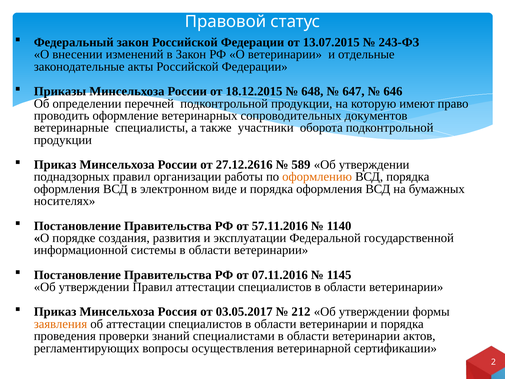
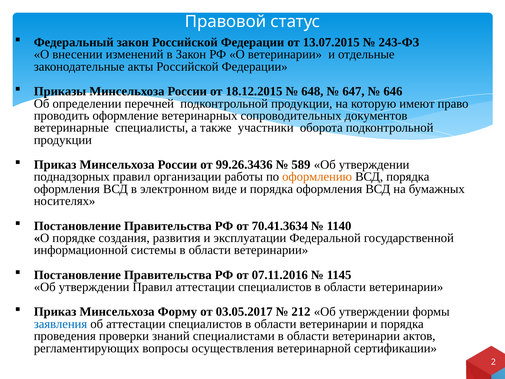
27.12.2616: 27.12.2616 -> 99.26.3436
57.11.2016: 57.11.2016 -> 70.41.3634
Россия: Россия -> Форму
заявления colour: orange -> blue
